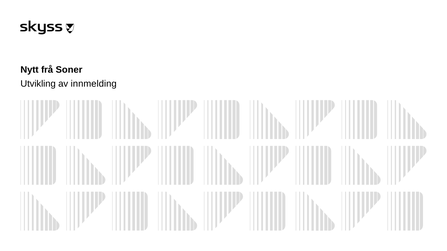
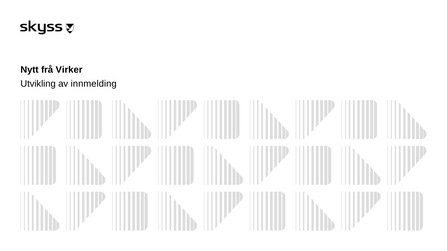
Soner: Soner -> Virker
